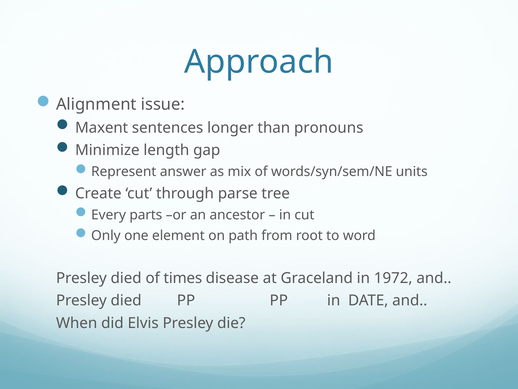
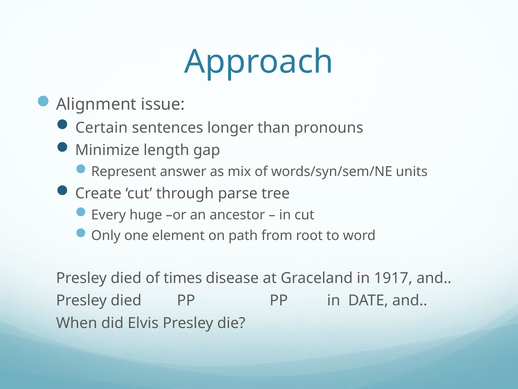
Maxent: Maxent -> Certain
parts: parts -> huge
1972: 1972 -> 1917
